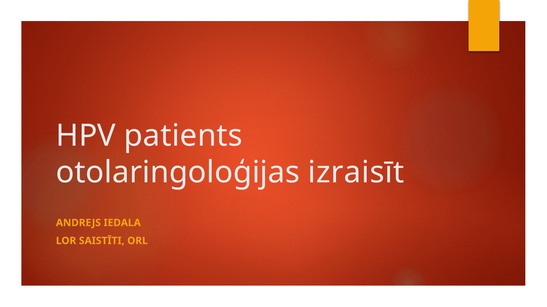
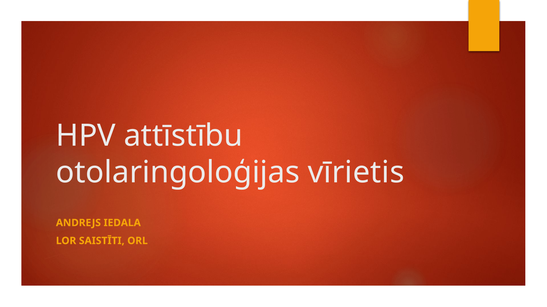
patients: patients -> attīstību
izraisīt: izraisīt -> vīrietis
